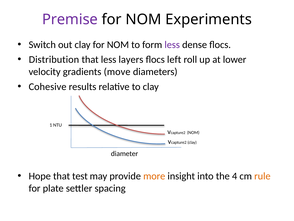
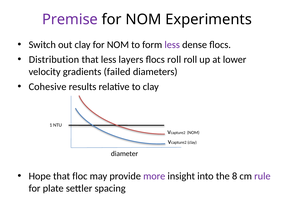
flocs left: left -> roll
move: move -> failed
test: test -> floc
more colour: orange -> purple
4: 4 -> 8
rule colour: orange -> purple
